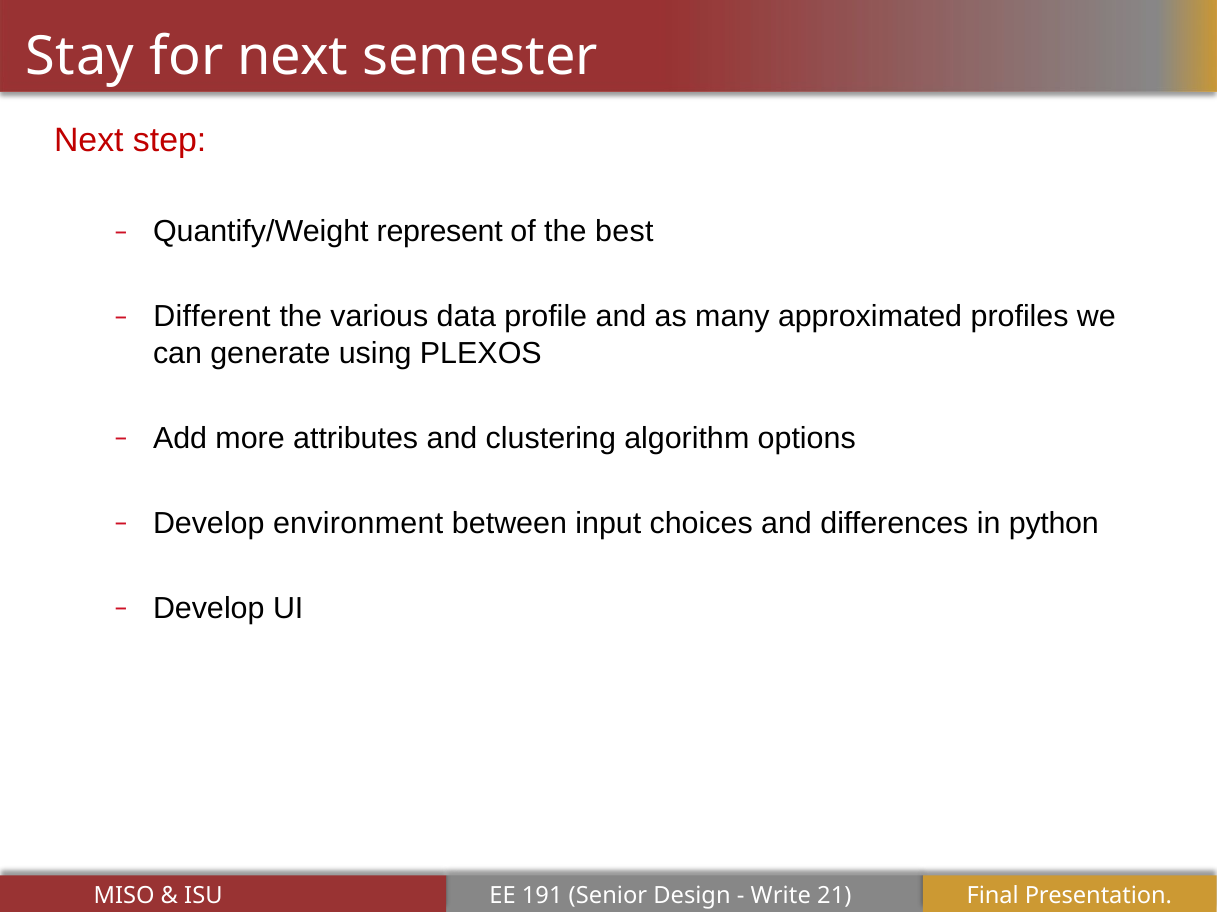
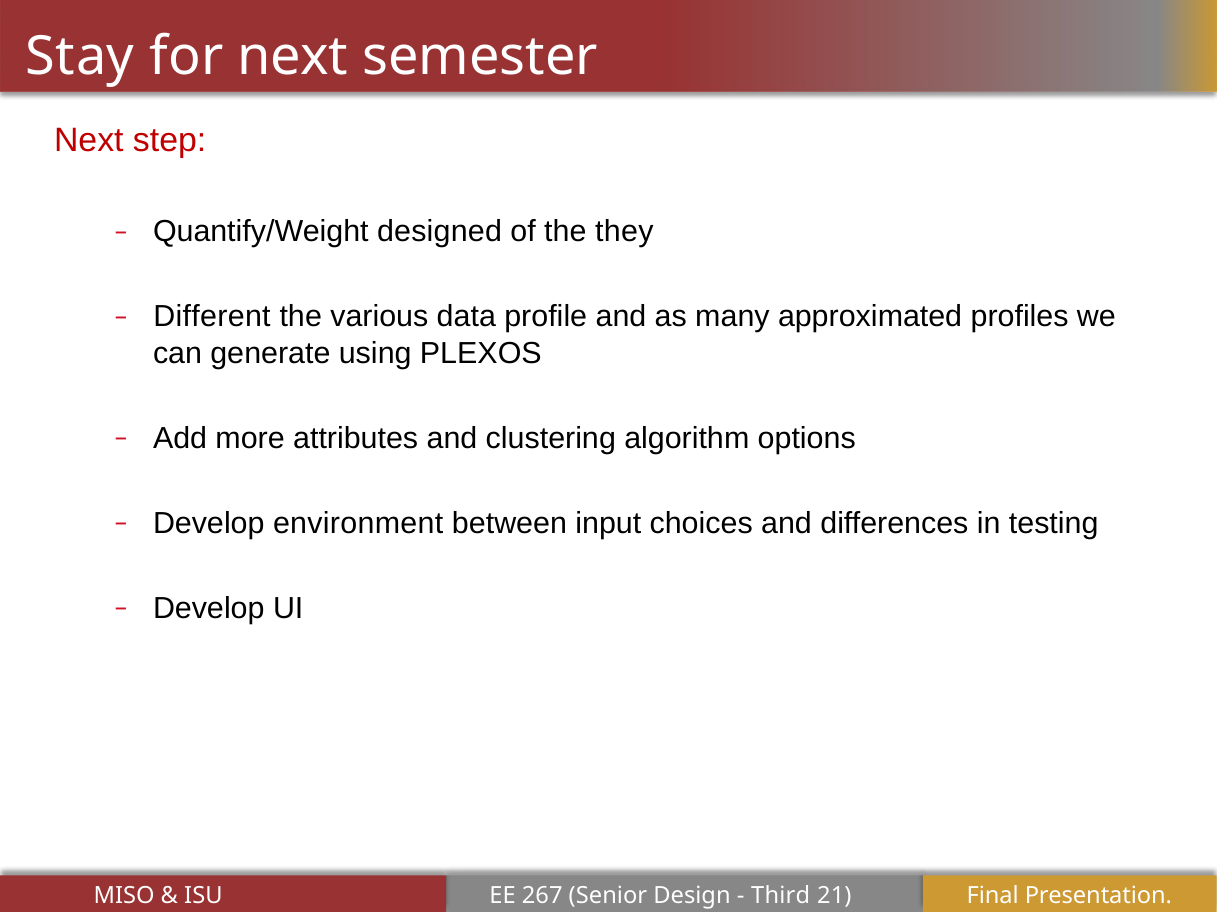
represent: represent -> designed
best: best -> they
python: python -> testing
191: 191 -> 267
Write: Write -> Third
